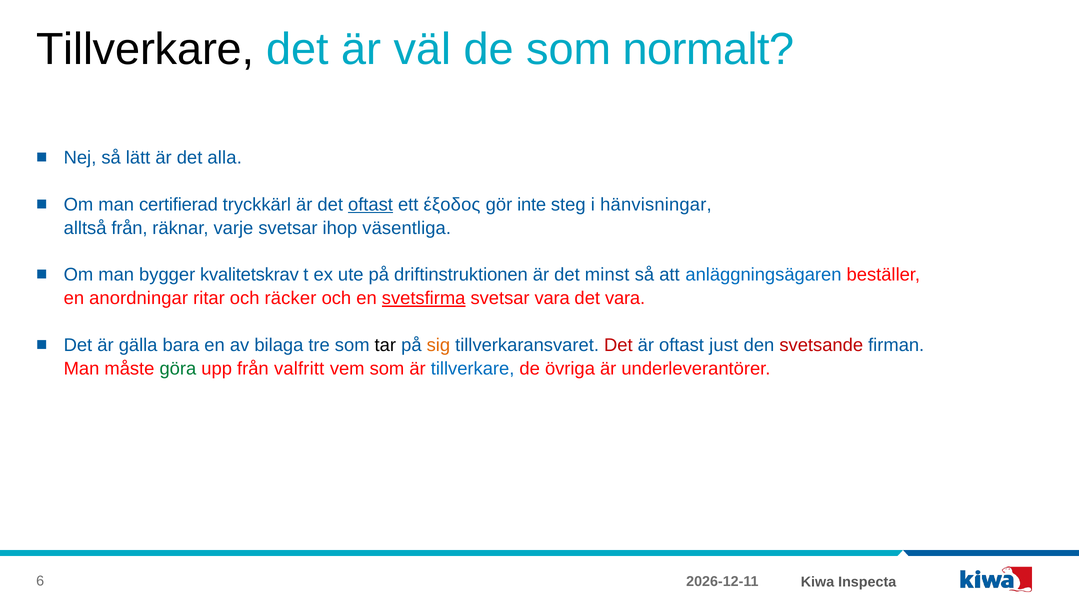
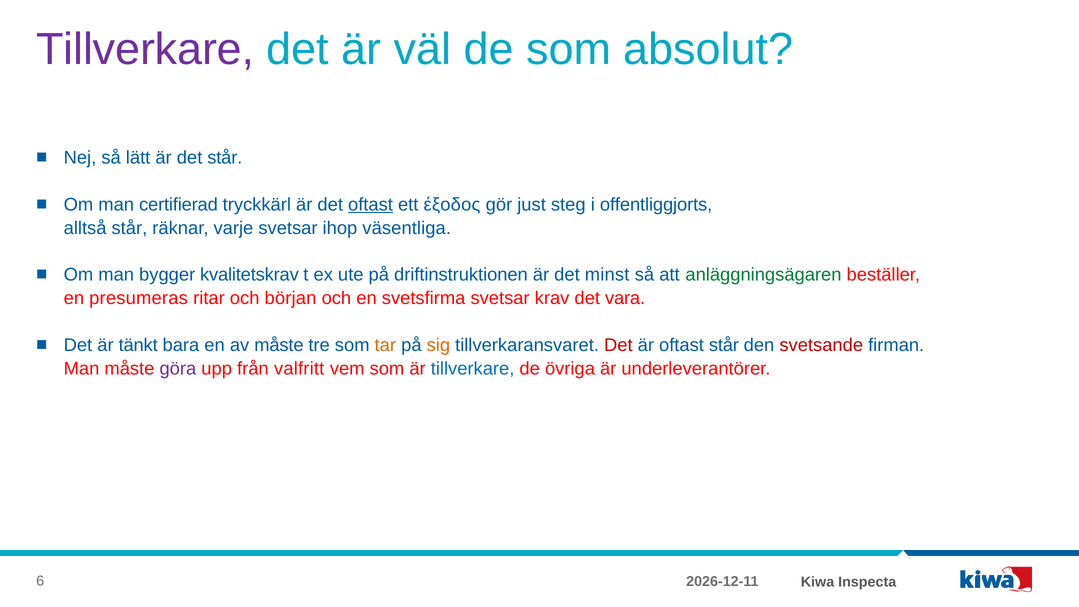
Tillverkare at (145, 50) colour: black -> purple
normalt: normalt -> absolut
det alla: alla -> står
inte: inte -> just
hänvisningar: hänvisningar -> offentliggjorts
alltså från: från -> står
anläggningsägaren colour: blue -> green
anordningar: anordningar -> presumeras
räcker: räcker -> början
svetsfirma underline: present -> none
svetsar vara: vara -> krav
gälla: gälla -> tänkt
av bilaga: bilaga -> måste
tar colour: black -> orange
oftast just: just -> står
göra colour: green -> purple
